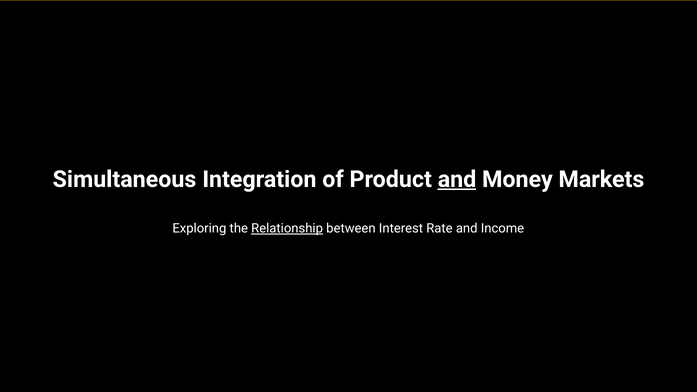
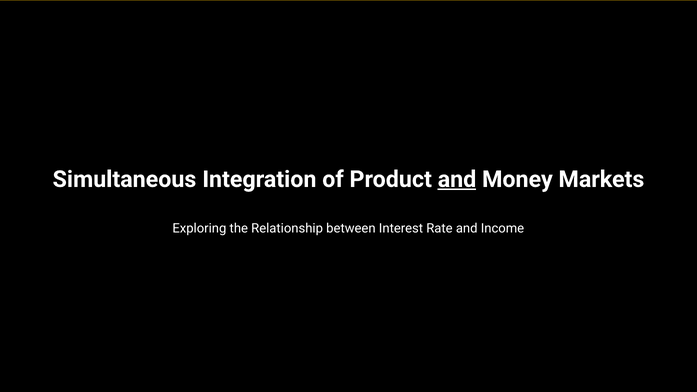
Relationship underline: present -> none
